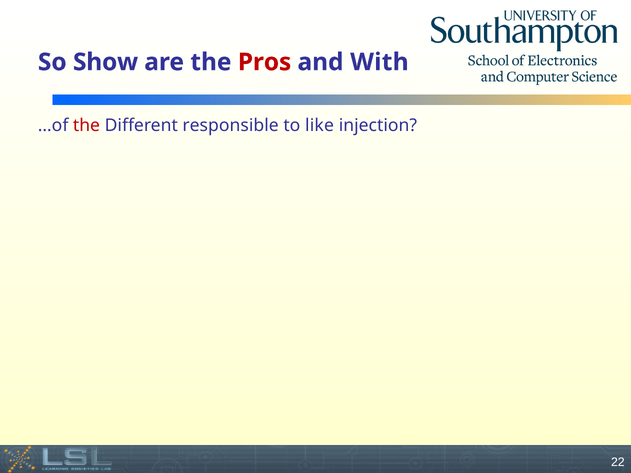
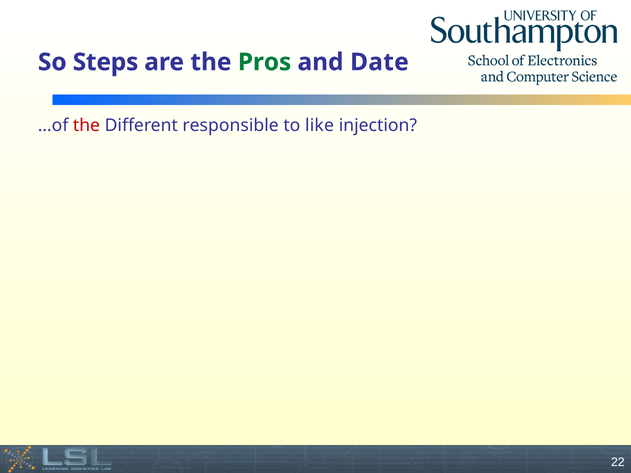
Show: Show -> Steps
Pros colour: red -> green
With: With -> Date
